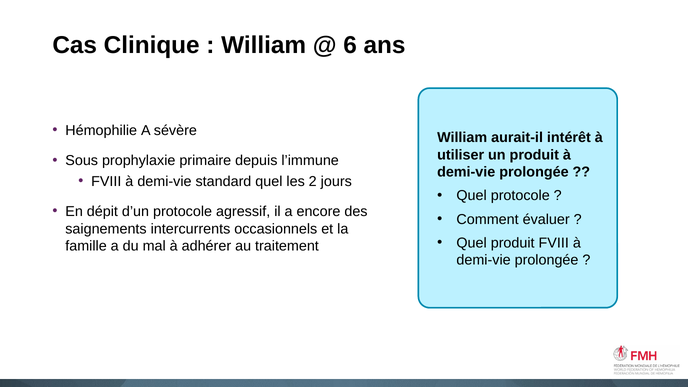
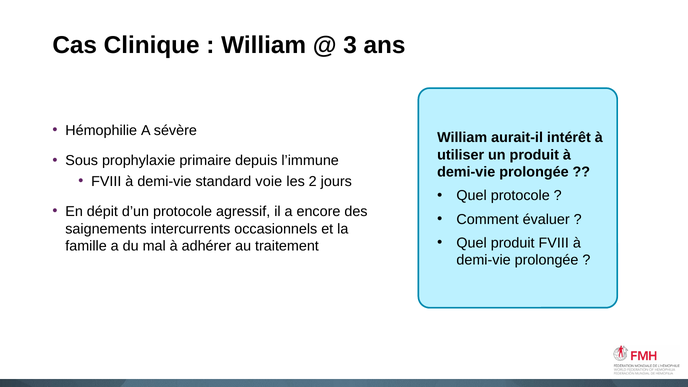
6: 6 -> 3
standard quel: quel -> voie
